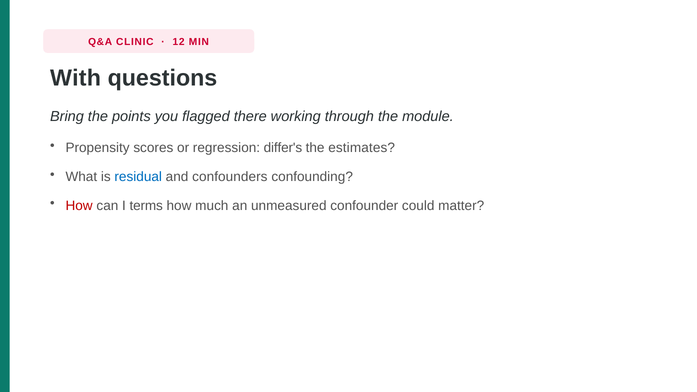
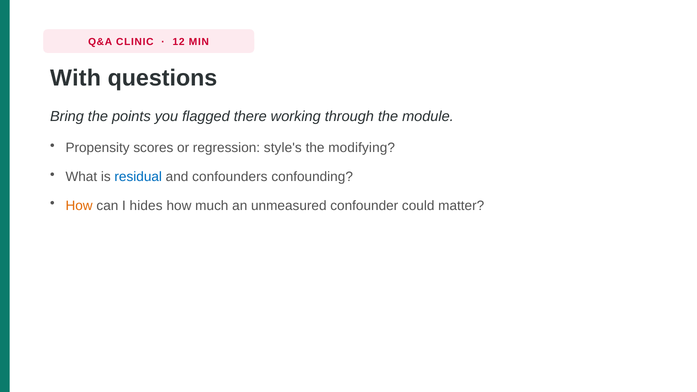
differ's: differ's -> style's
estimates: estimates -> modifying
How at (79, 206) colour: red -> orange
terms: terms -> hides
